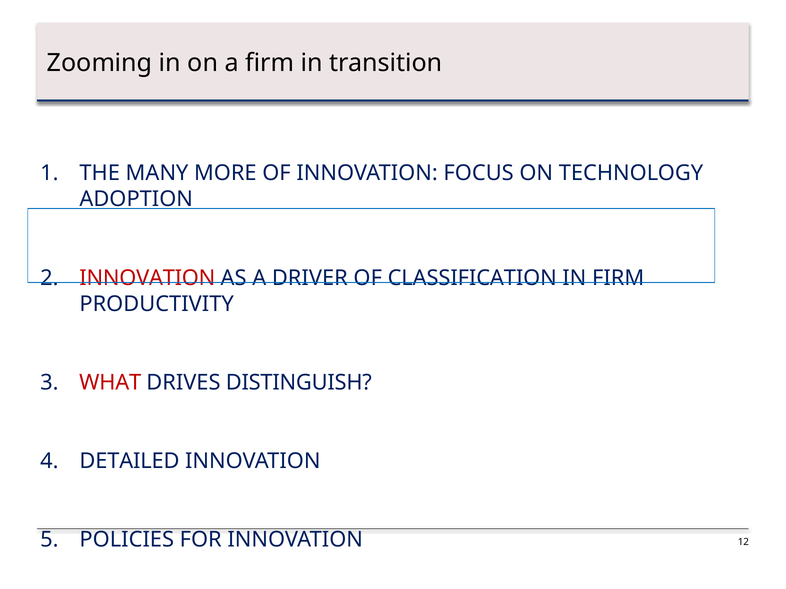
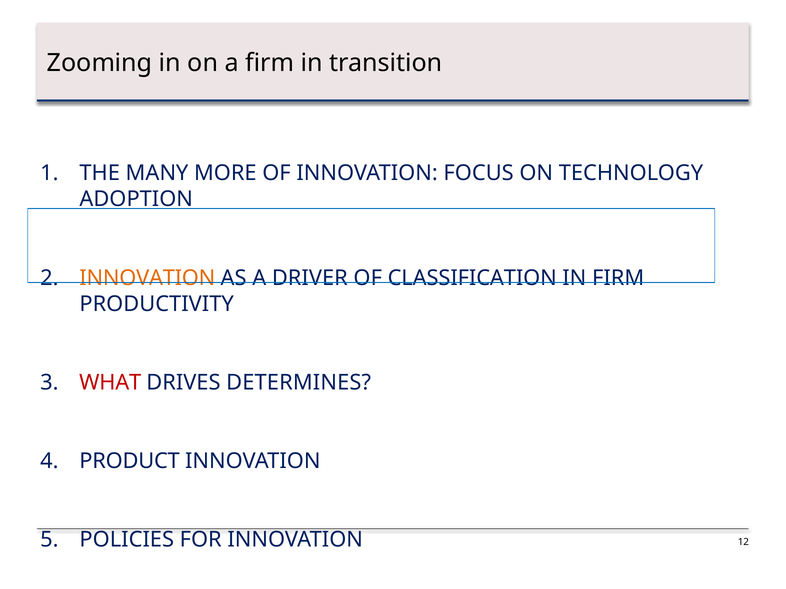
INNOVATION at (147, 278) colour: red -> orange
DISTINGUISH: DISTINGUISH -> DETERMINES
DETAILED: DETAILED -> PRODUCT
